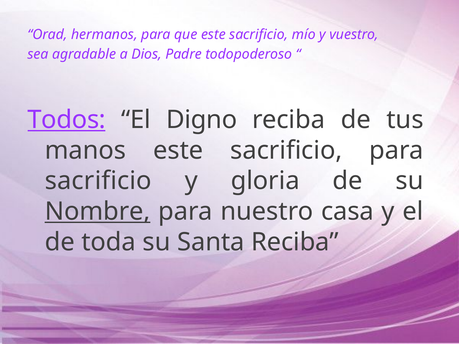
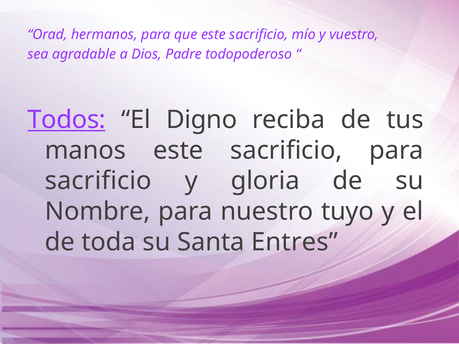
Nombre underline: present -> none
casa: casa -> tuyo
Santa Reciba: Reciba -> Entres
